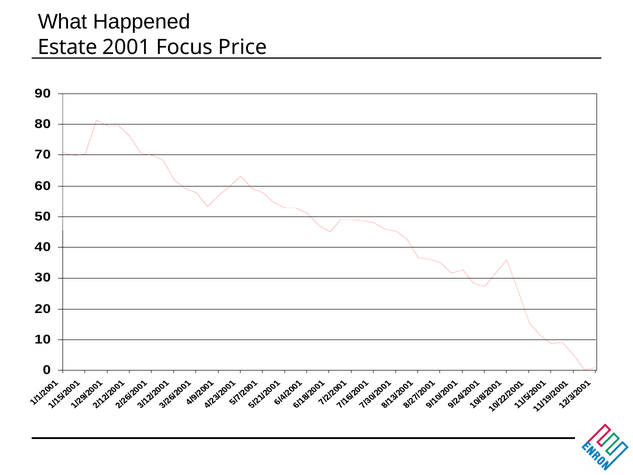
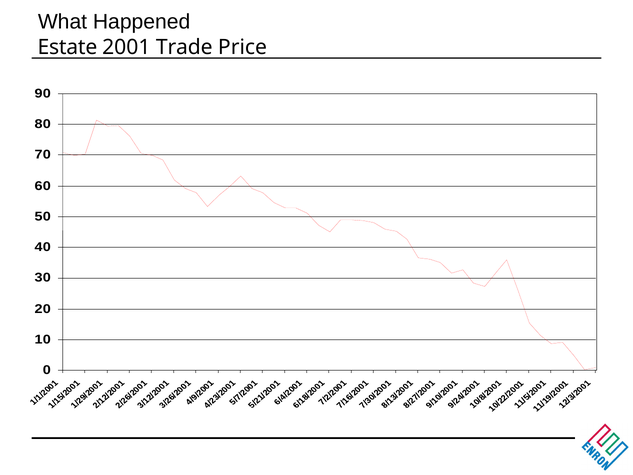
Focus: Focus -> Trade
